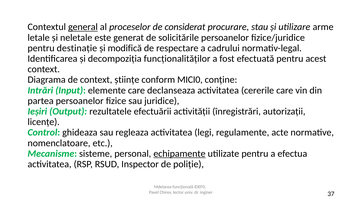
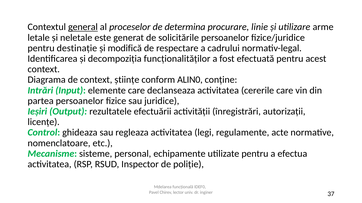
considerat: considerat -> determina
stau: stau -> linie
MICI0: MICI0 -> ALIN0
echipamente underline: present -> none
